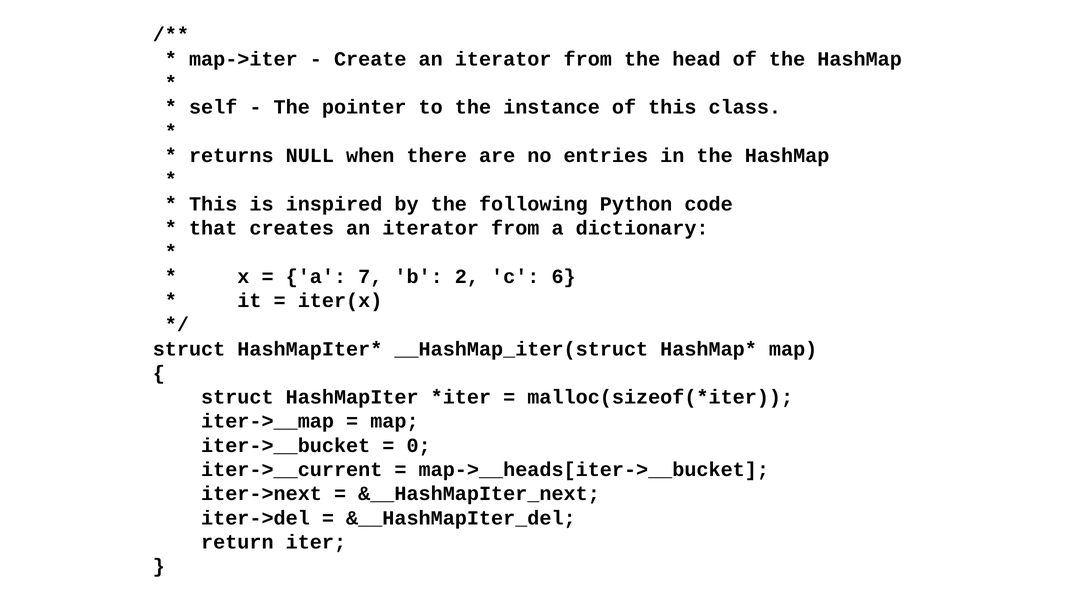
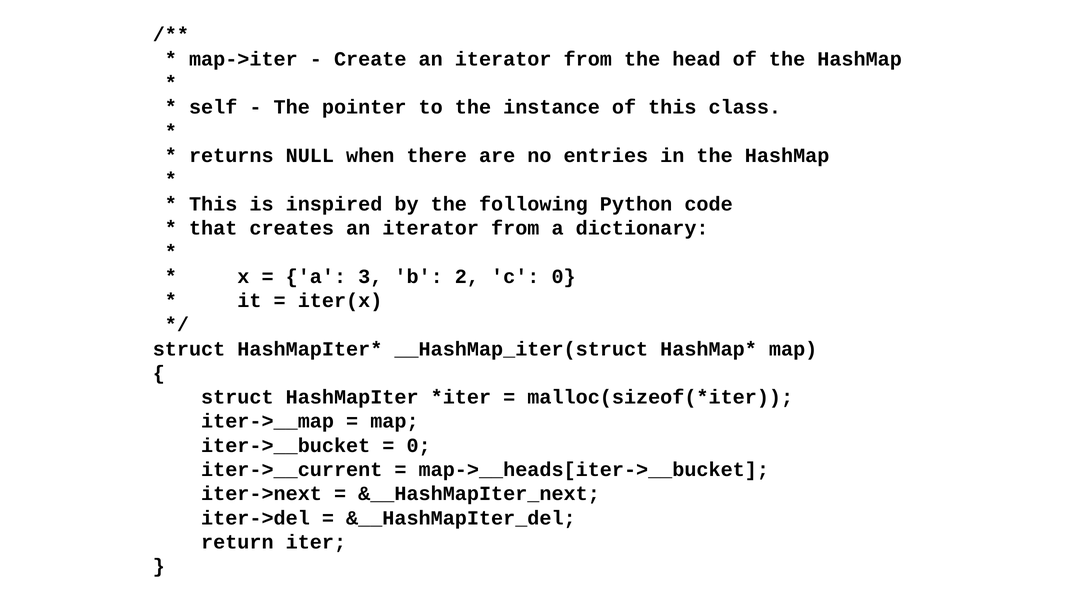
7: 7 -> 3
c 6: 6 -> 0
